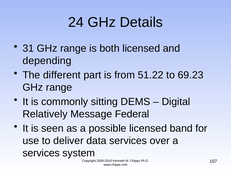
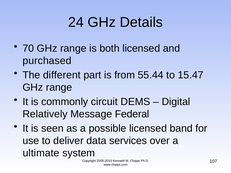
31: 31 -> 70
depending: depending -> purchased
51.22: 51.22 -> 55.44
69.23: 69.23 -> 15.47
sitting: sitting -> circuit
services at (41, 153): services -> ultimate
